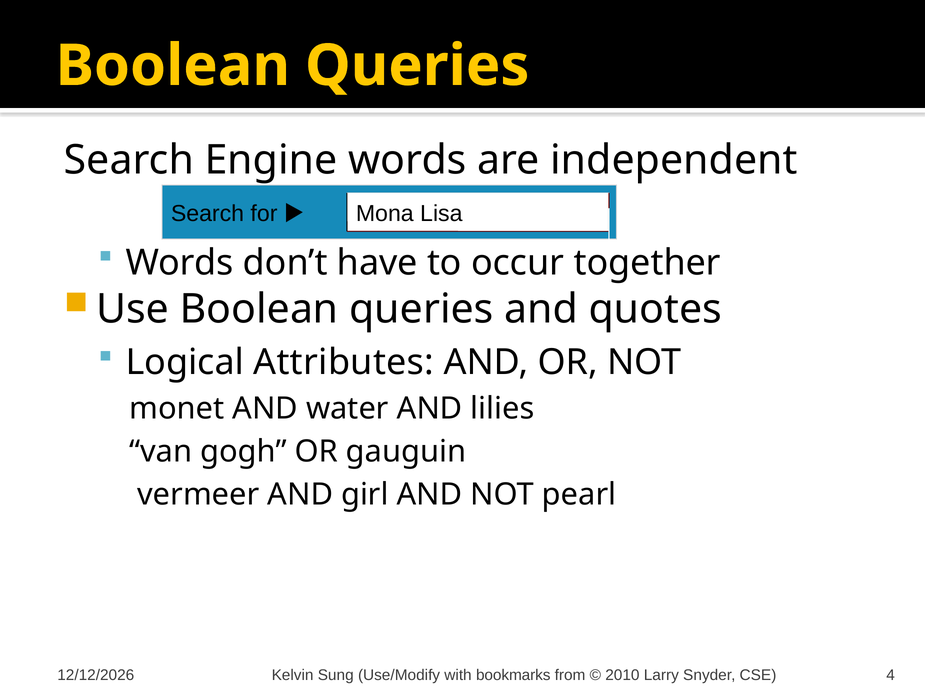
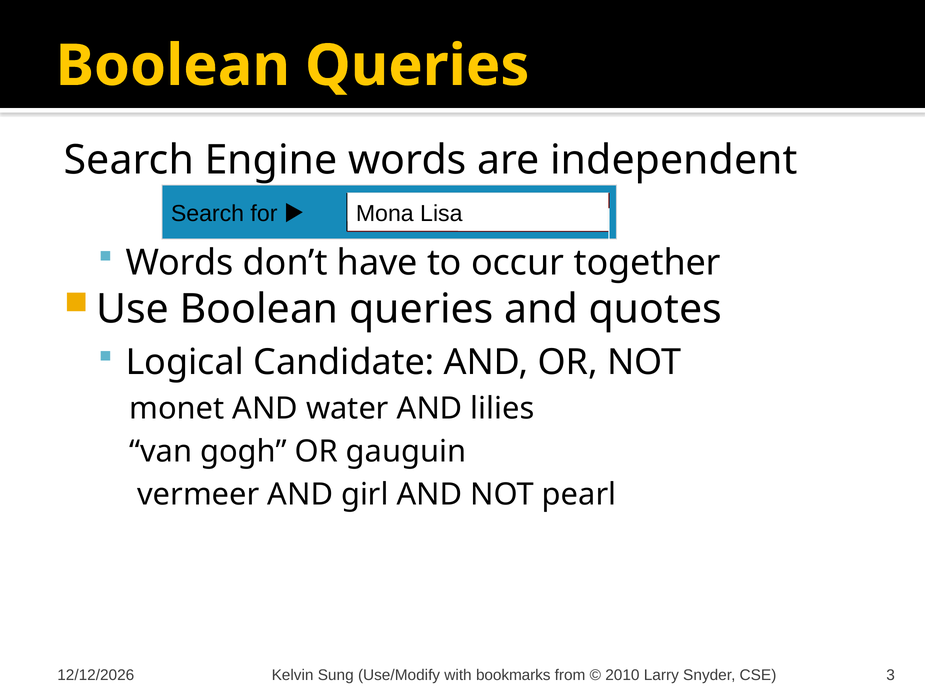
Attributes: Attributes -> Candidate
4: 4 -> 3
